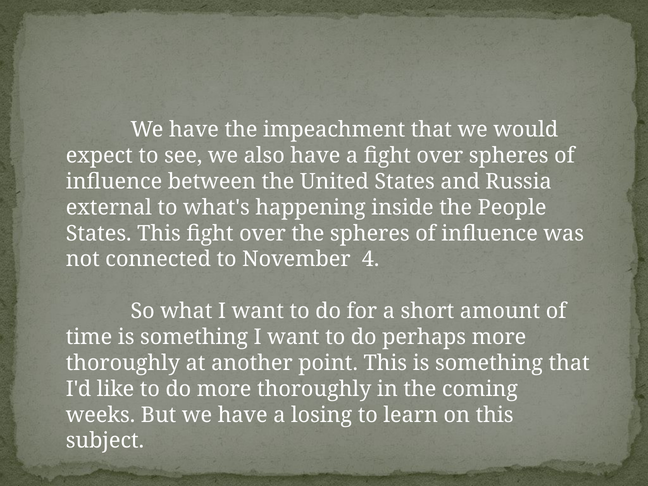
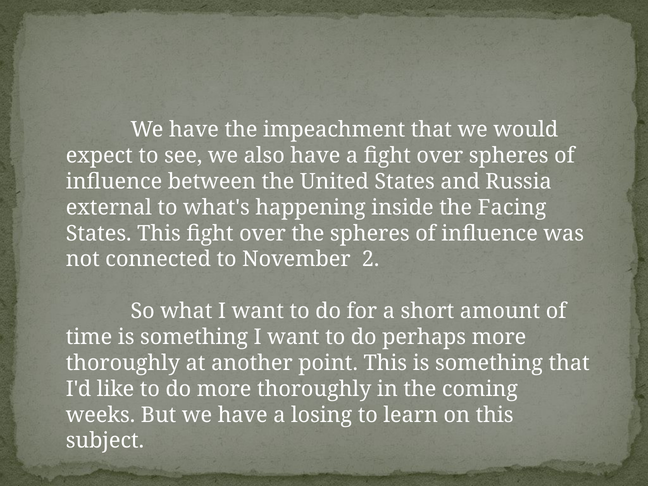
People: People -> Facing
4: 4 -> 2
